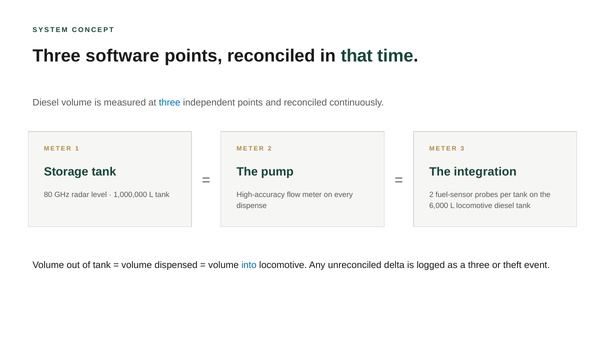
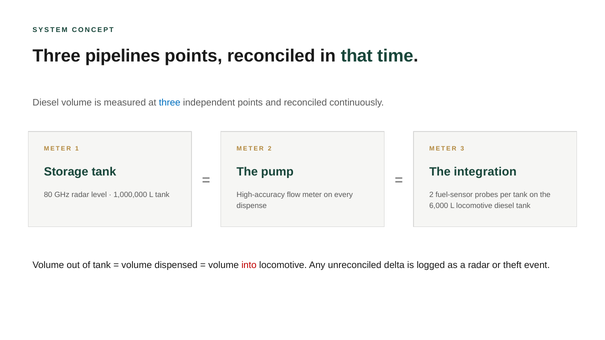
software: software -> pipelines
into colour: blue -> red
a three: three -> radar
